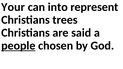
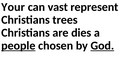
into: into -> vast
said: said -> dies
God underline: none -> present
